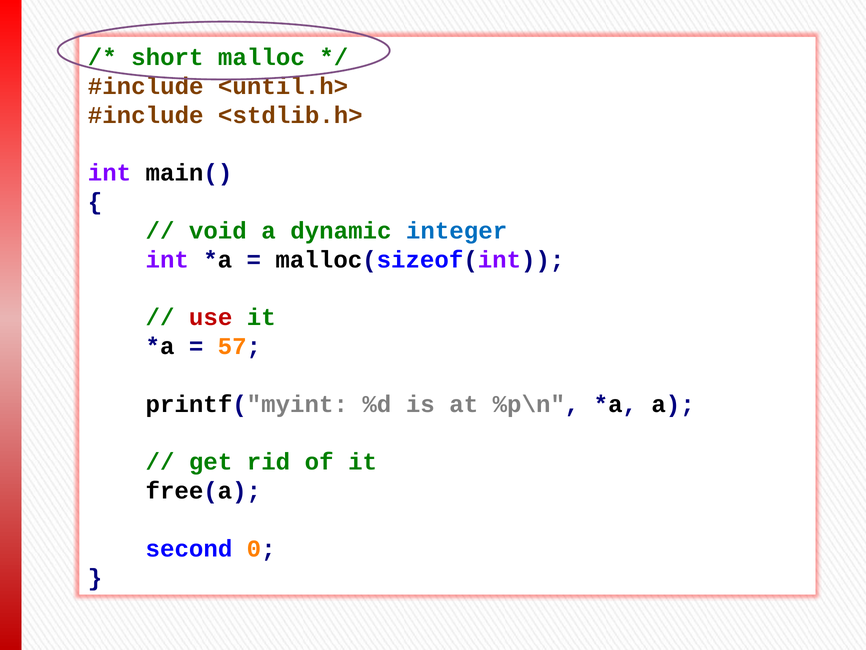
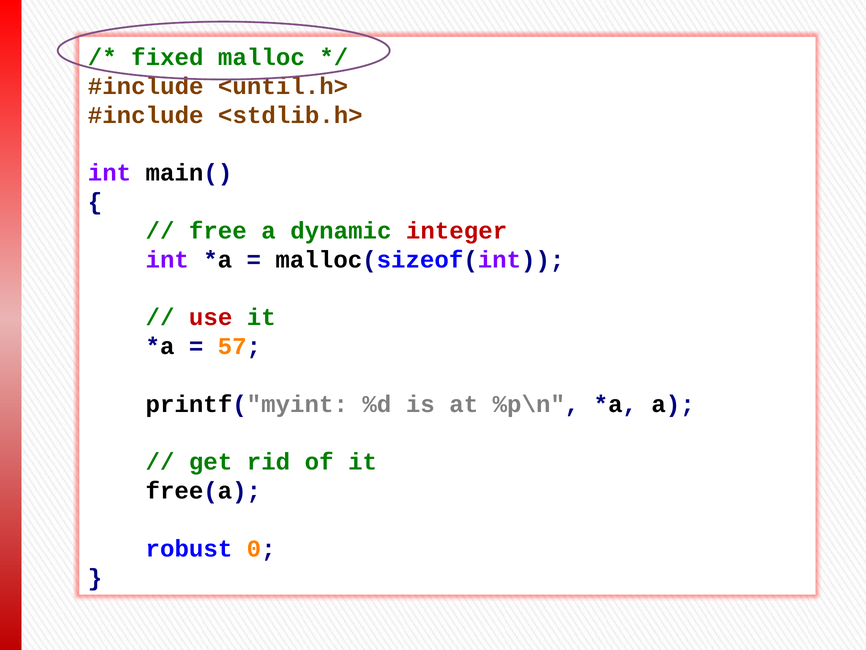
short: short -> fixed
void: void -> free
integer colour: blue -> red
second: second -> robust
